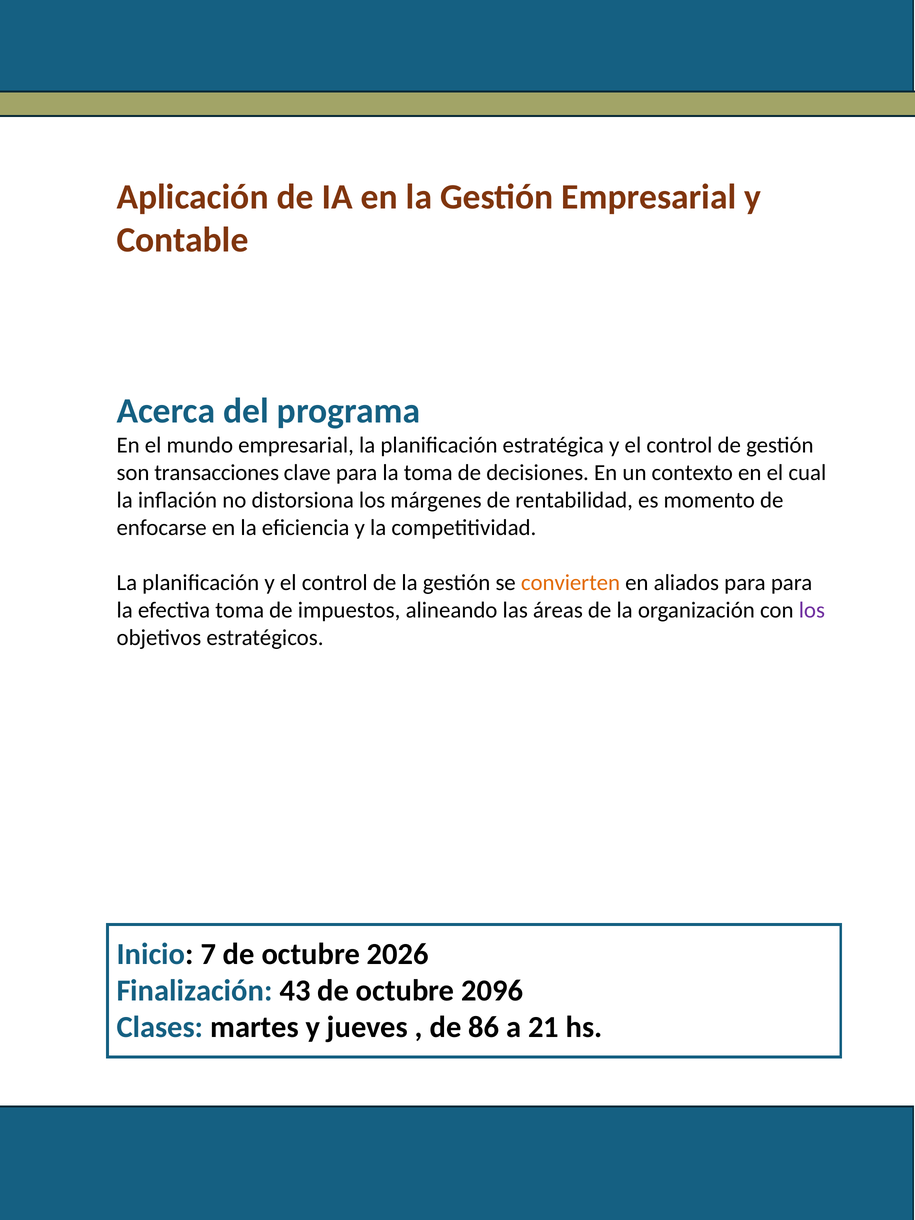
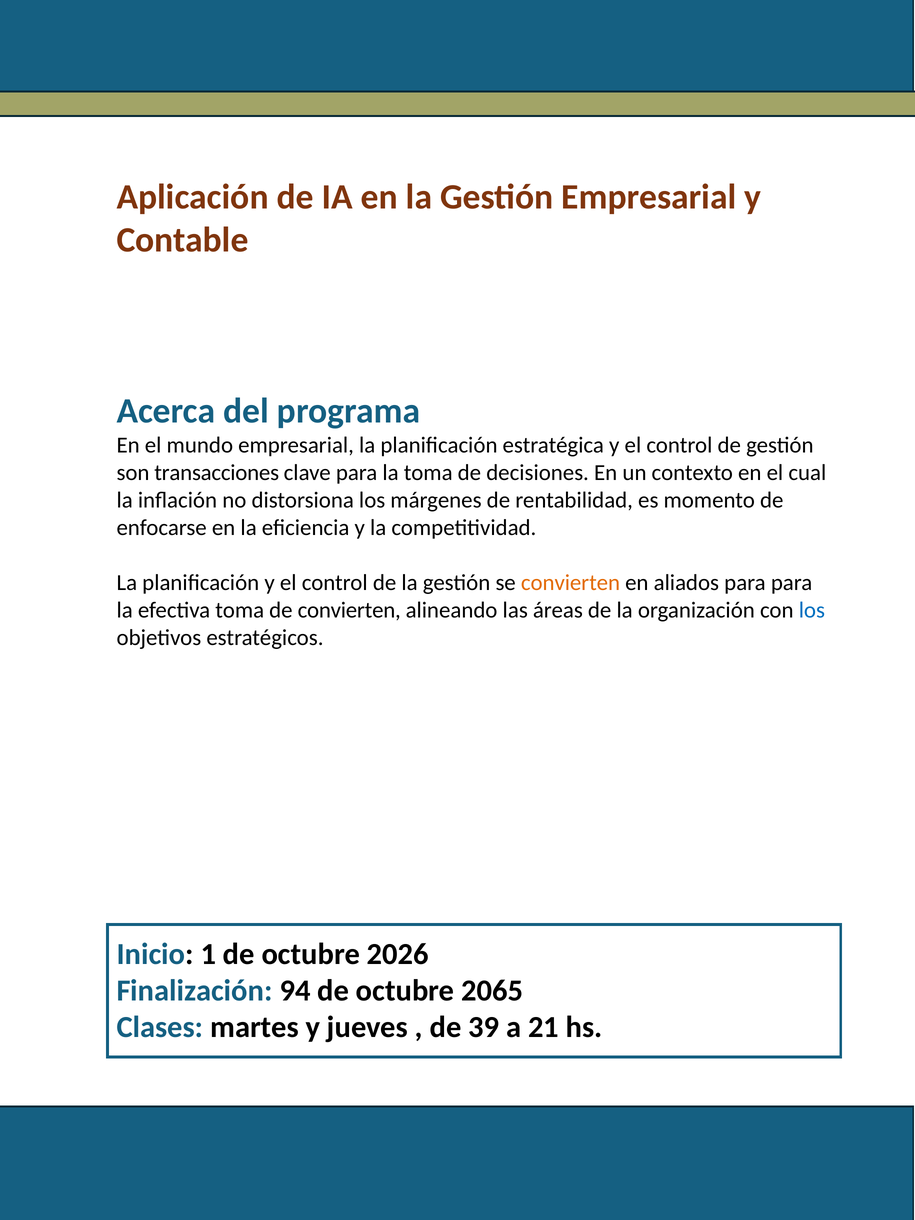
de impuestos: impuestos -> convierten
los at (812, 610) colour: purple -> blue
7: 7 -> 1
43: 43 -> 94
2096: 2096 -> 2065
86: 86 -> 39
